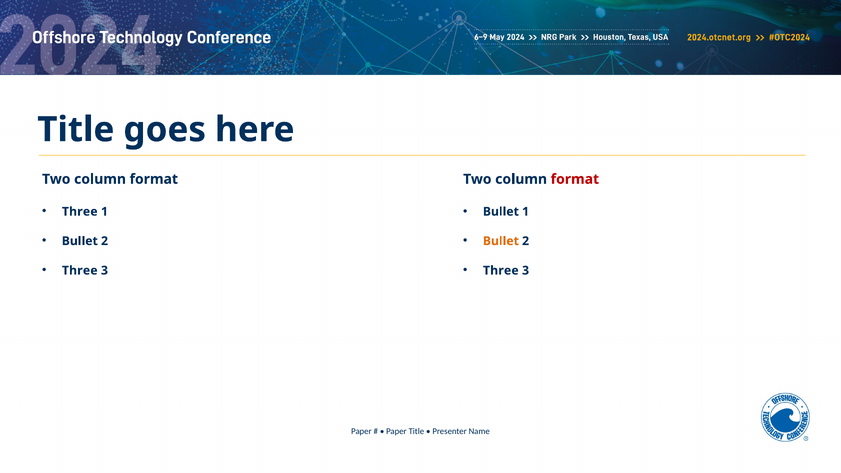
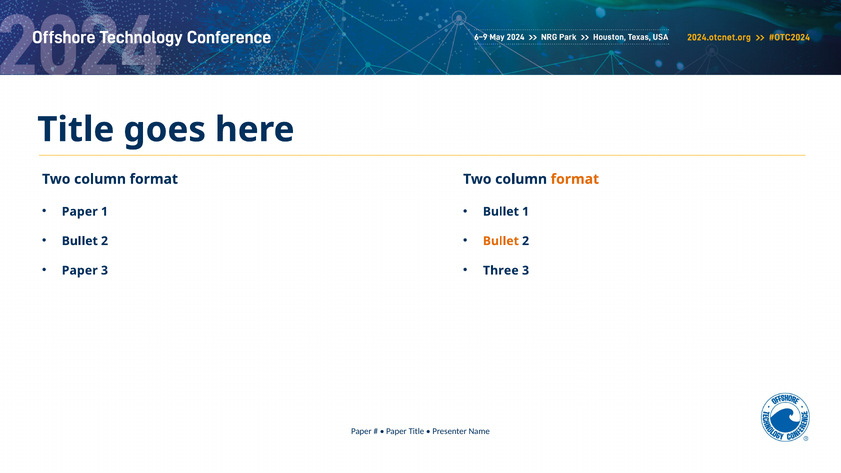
format at (575, 179) colour: red -> orange
Three at (80, 212): Three -> Paper
Three at (80, 271): Three -> Paper
